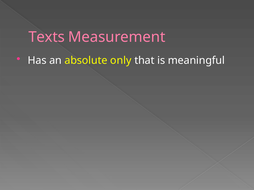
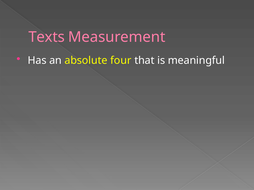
only: only -> four
